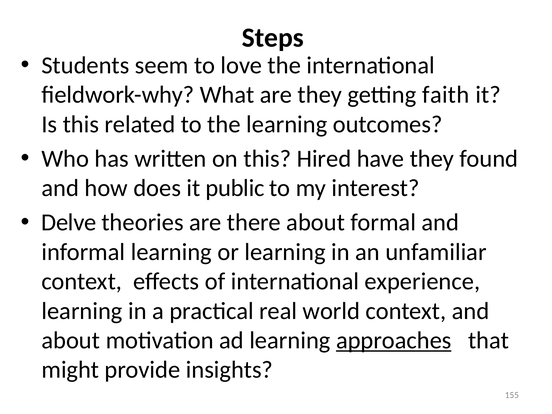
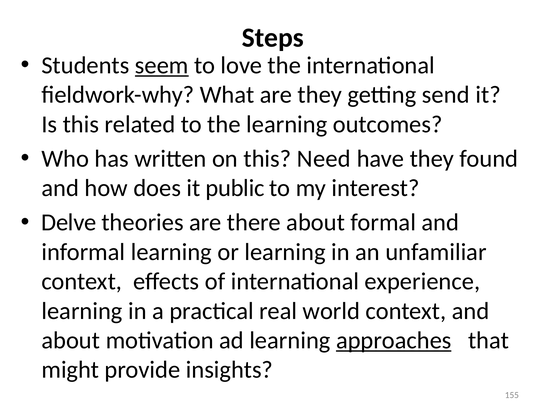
seem underline: none -> present
faith: faith -> send
Hired: Hired -> Need
